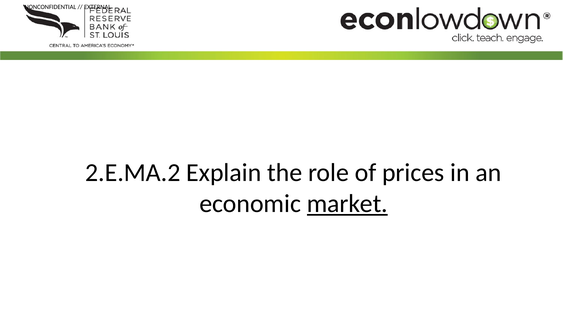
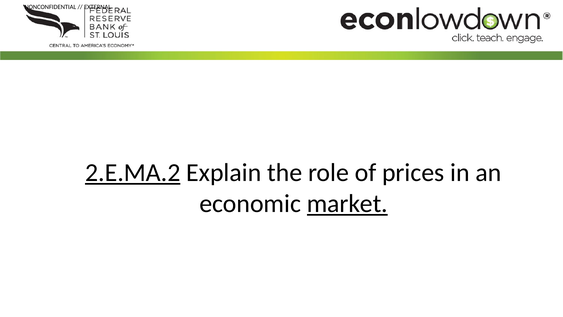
2.E.MA.2 underline: none -> present
